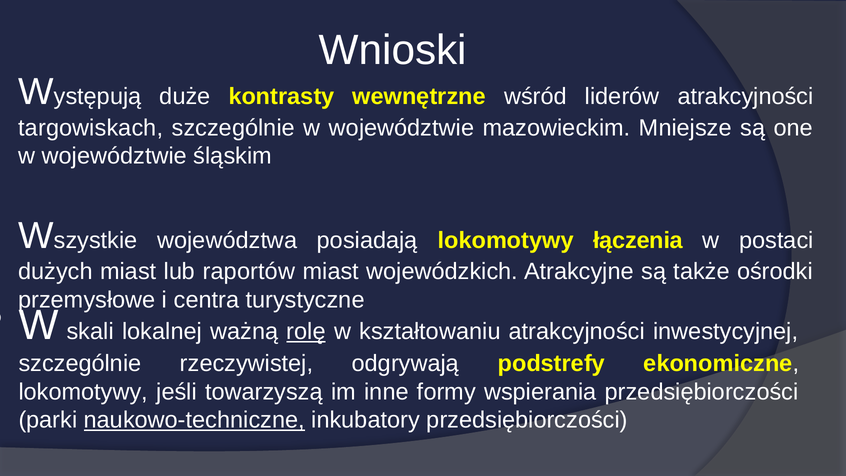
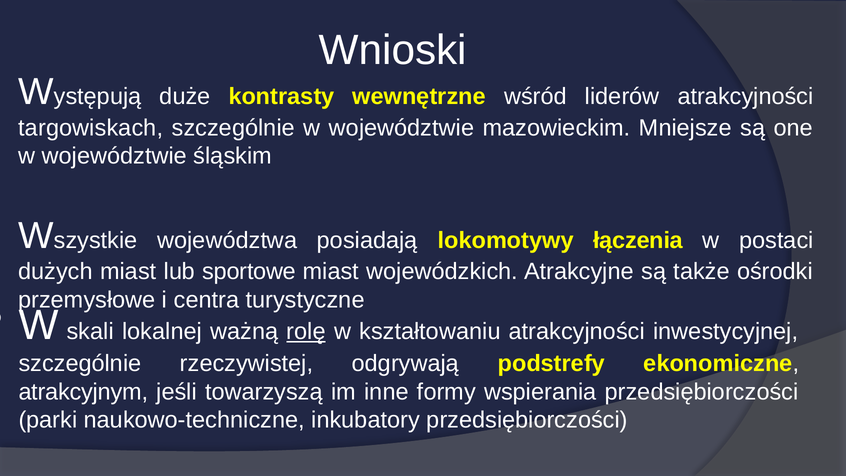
raportów: raportów -> sportowe
lokomotywy at (83, 392): lokomotywy -> atrakcyjnym
naukowo-techniczne underline: present -> none
